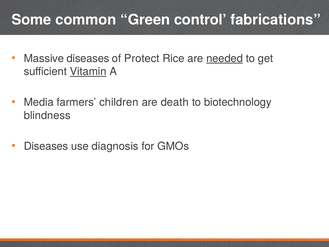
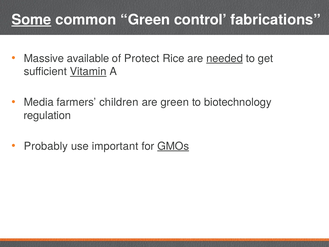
Some underline: none -> present
Massive diseases: diseases -> available
are death: death -> green
blindness: blindness -> regulation
Diseases at (46, 146): Diseases -> Probably
diagnosis: diagnosis -> important
GMOs underline: none -> present
